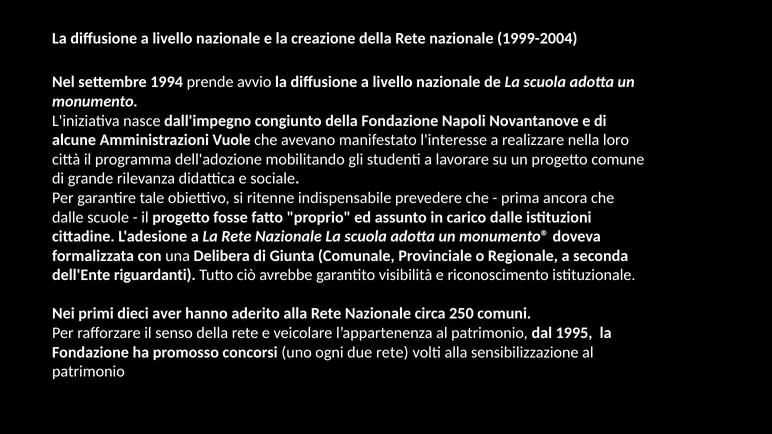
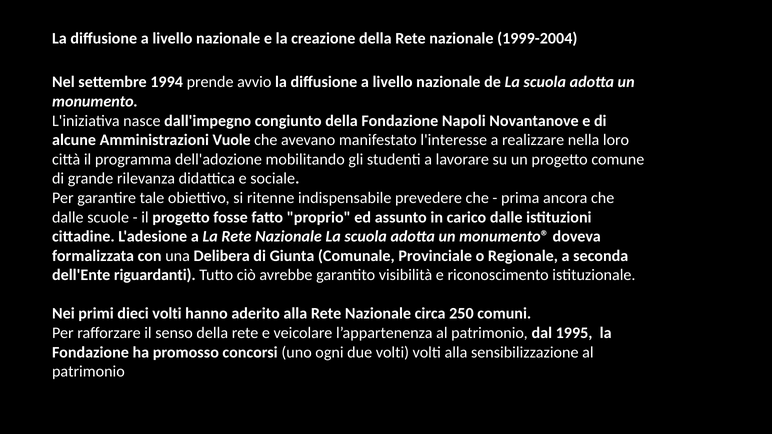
dieci aver: aver -> volti
due rete: rete -> volti
